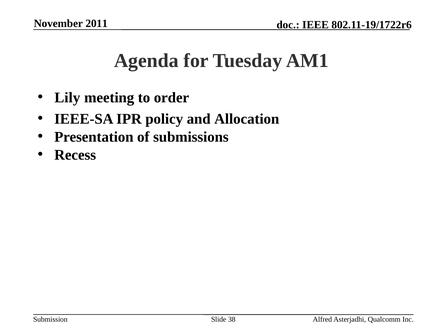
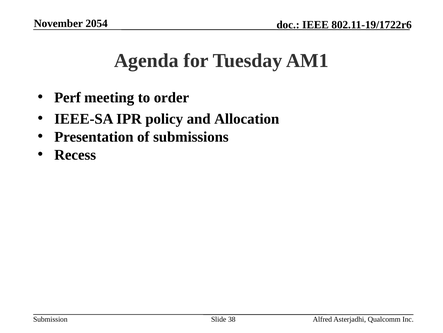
2011: 2011 -> 2054
Lily: Lily -> Perf
